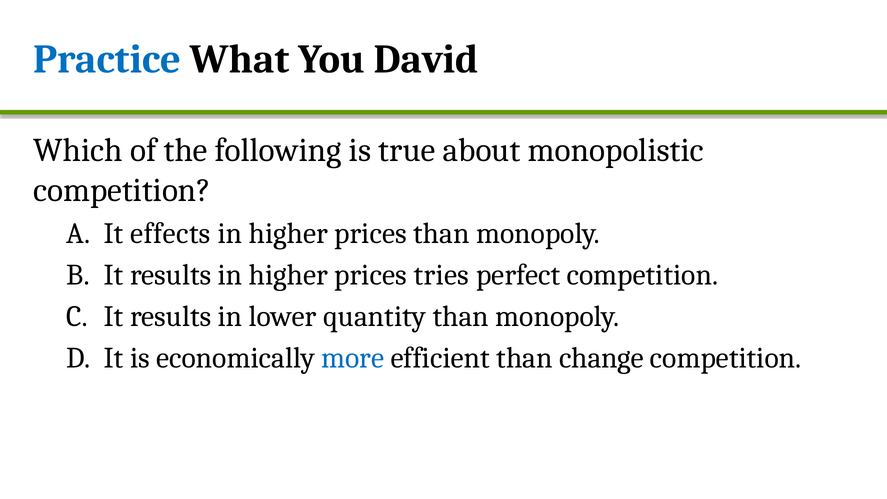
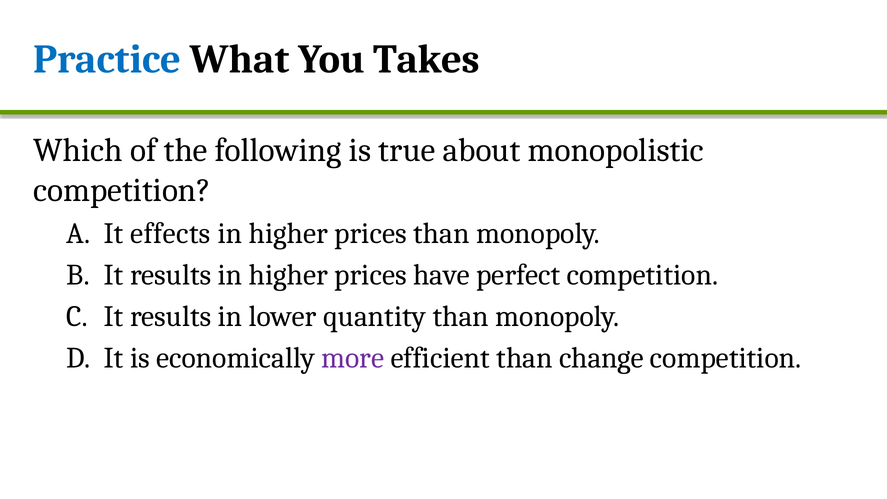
David: David -> Takes
tries: tries -> have
more colour: blue -> purple
